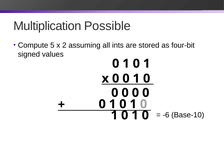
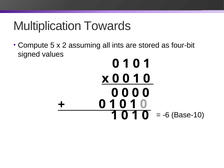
Possible: Possible -> Towards
